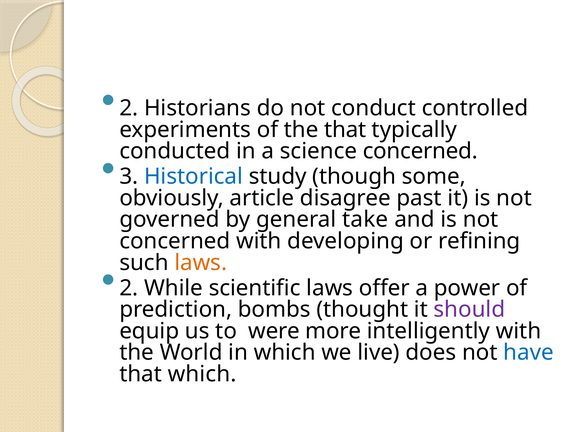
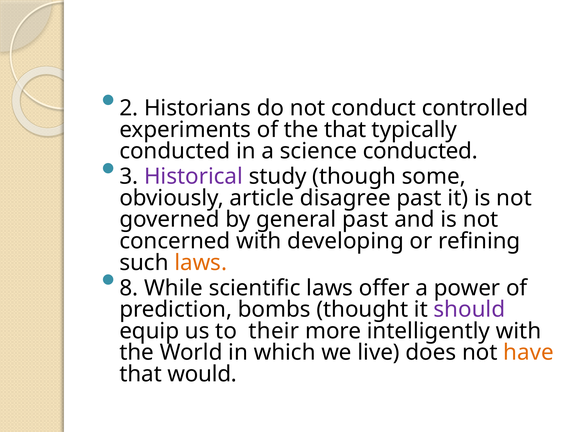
science concerned: concerned -> conducted
Historical colour: blue -> purple
general take: take -> past
2 at (129, 288): 2 -> 8
were: were -> their
have colour: blue -> orange
that which: which -> would
